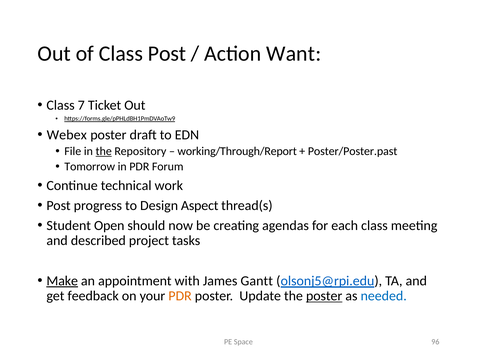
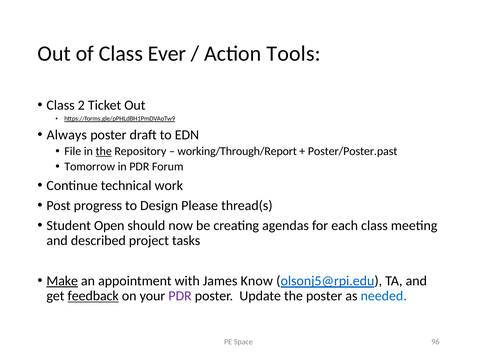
Class Post: Post -> Ever
Want: Want -> Tools
7: 7 -> 2
Webex: Webex -> Always
Aspect: Aspect -> Please
Gantt: Gantt -> Know
feedback underline: none -> present
PDR at (180, 296) colour: orange -> purple
poster at (324, 296) underline: present -> none
